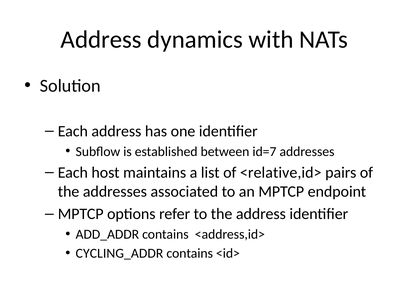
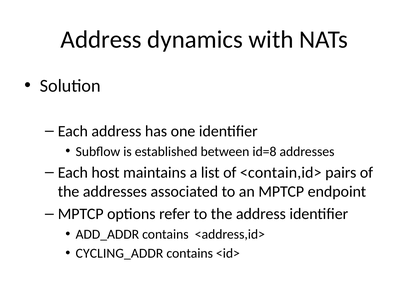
id=7: id=7 -> id=8
<relative,id>: <relative,id> -> <contain,id>
